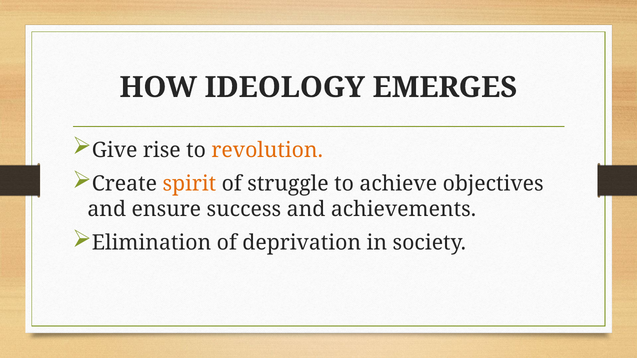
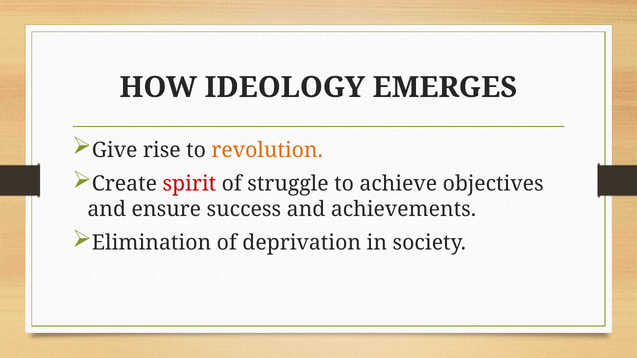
spirit colour: orange -> red
